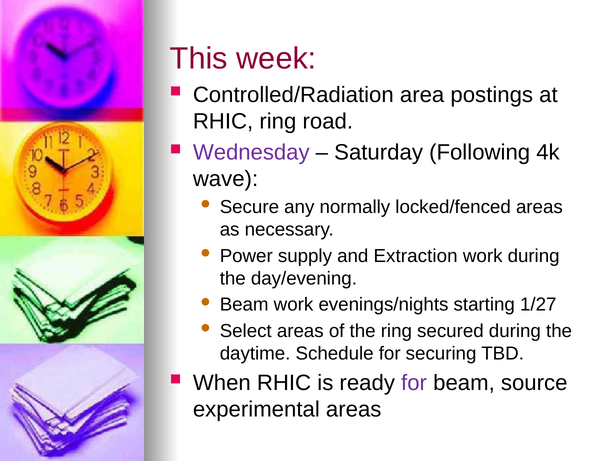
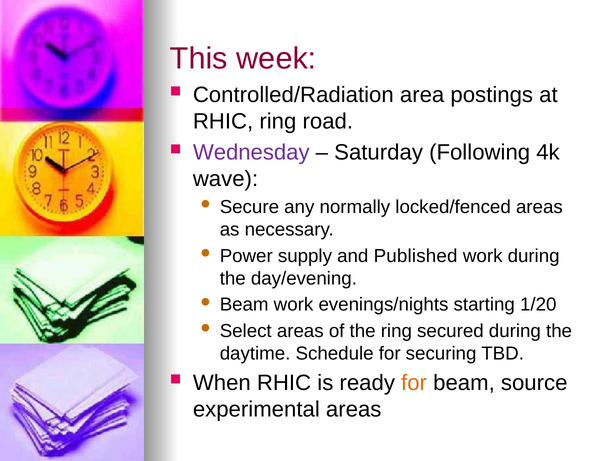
Extraction: Extraction -> Published
1/27: 1/27 -> 1/20
for at (414, 382) colour: purple -> orange
